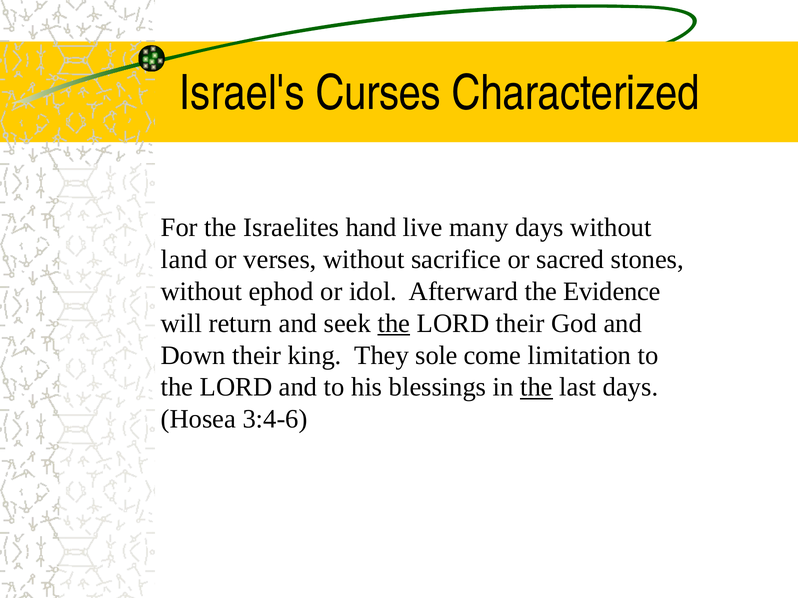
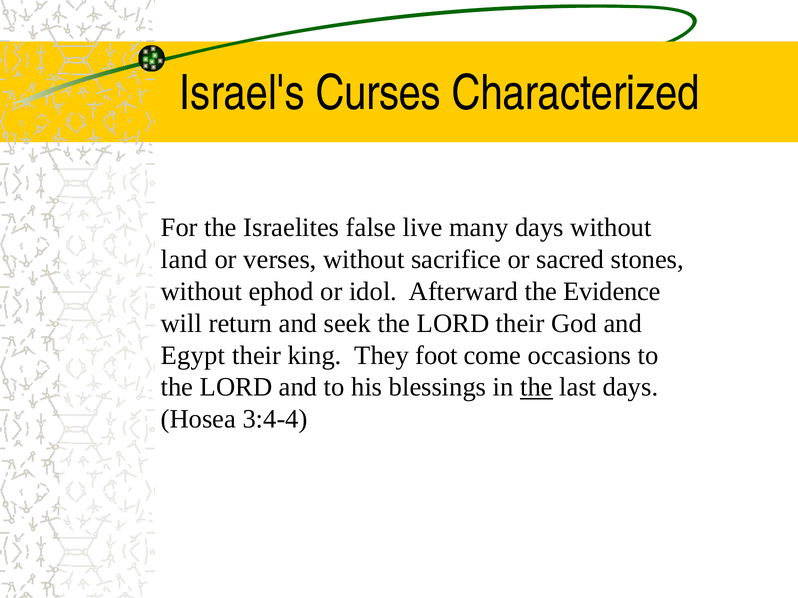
hand: hand -> false
the at (394, 324) underline: present -> none
Down: Down -> Egypt
sole: sole -> foot
limitation: limitation -> occasions
3:4-6: 3:4-6 -> 3:4-4
